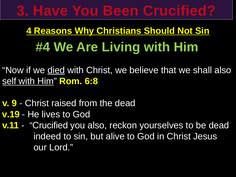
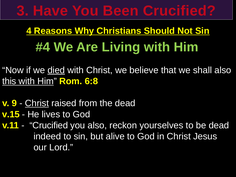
self: self -> this
Christ at (37, 103) underline: none -> present
v.19: v.19 -> v.15
